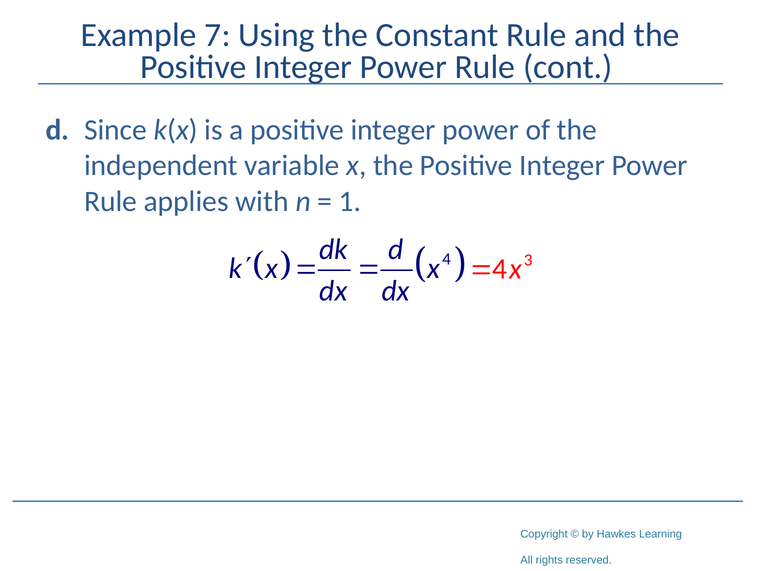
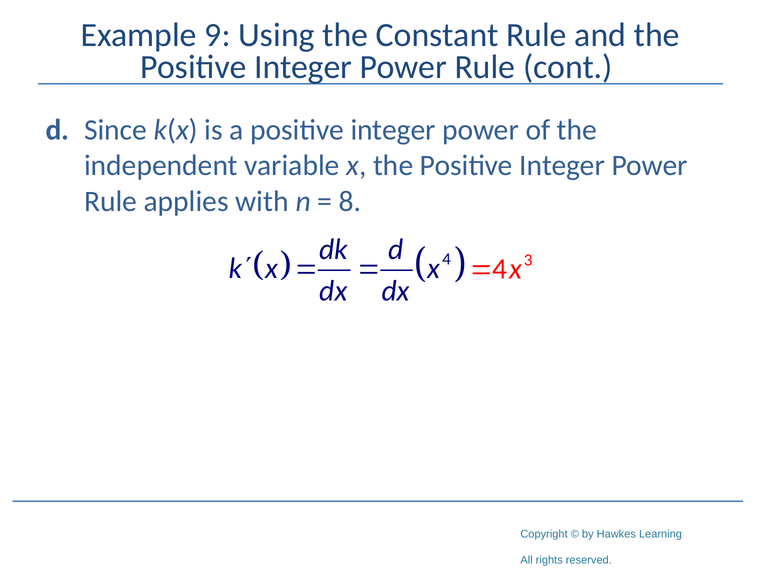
7: 7 -> 9
1: 1 -> 8
